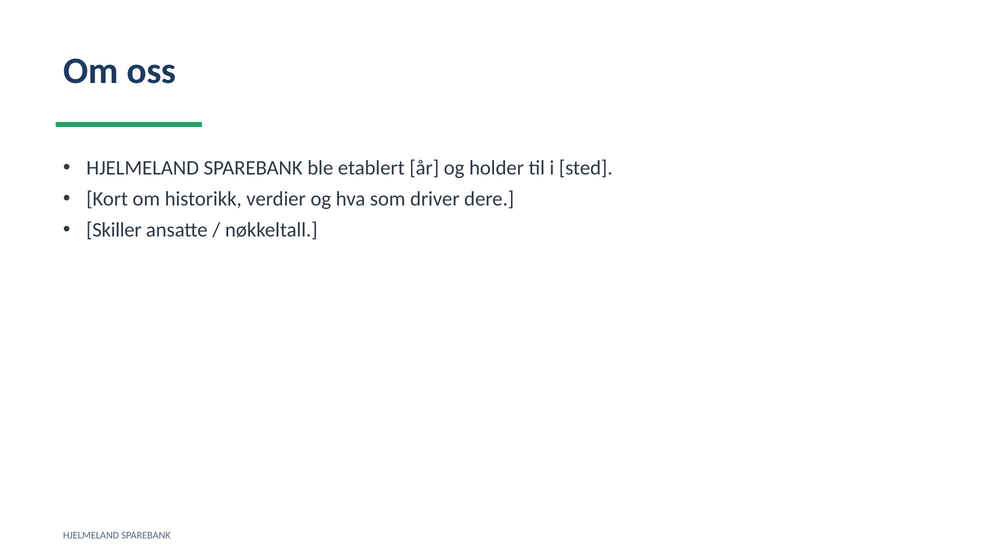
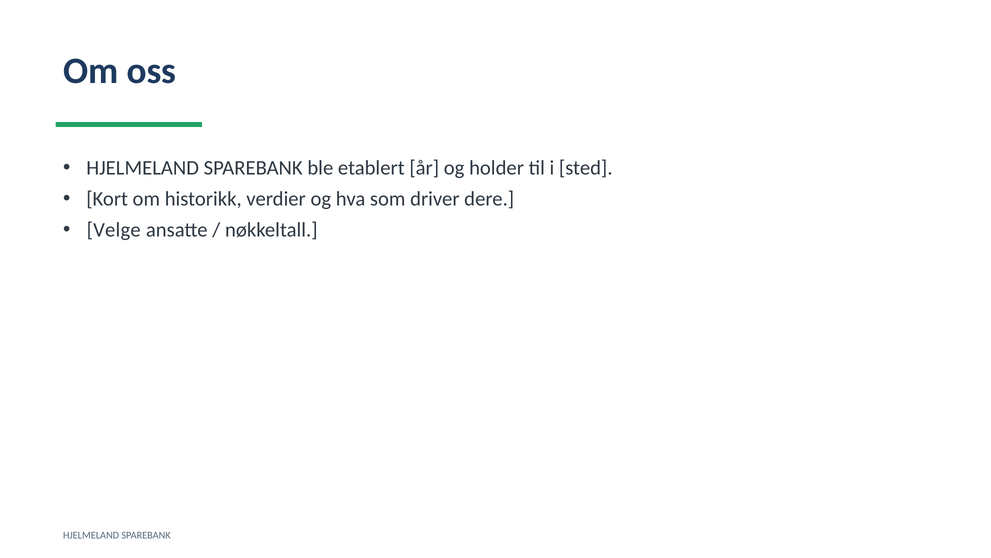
Skiller: Skiller -> Velge
